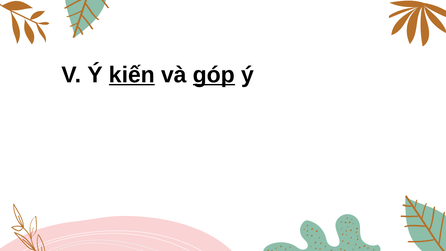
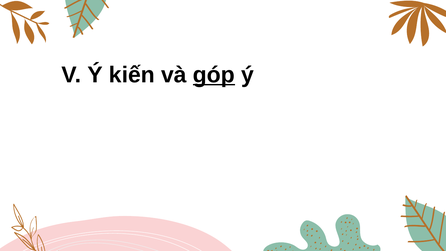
kiến underline: present -> none
